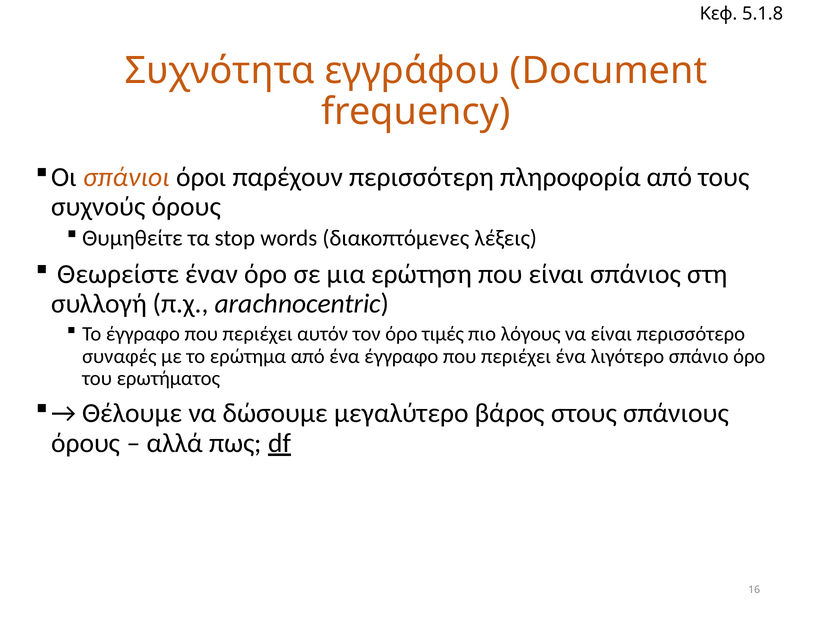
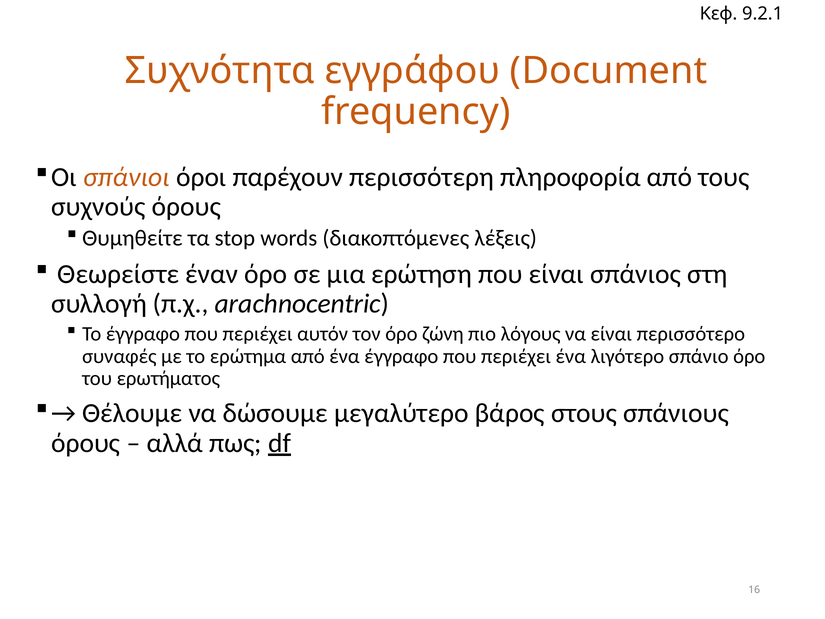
5.1.8: 5.1.8 -> 9.2.1
τιμές: τιμές -> ζώνη
